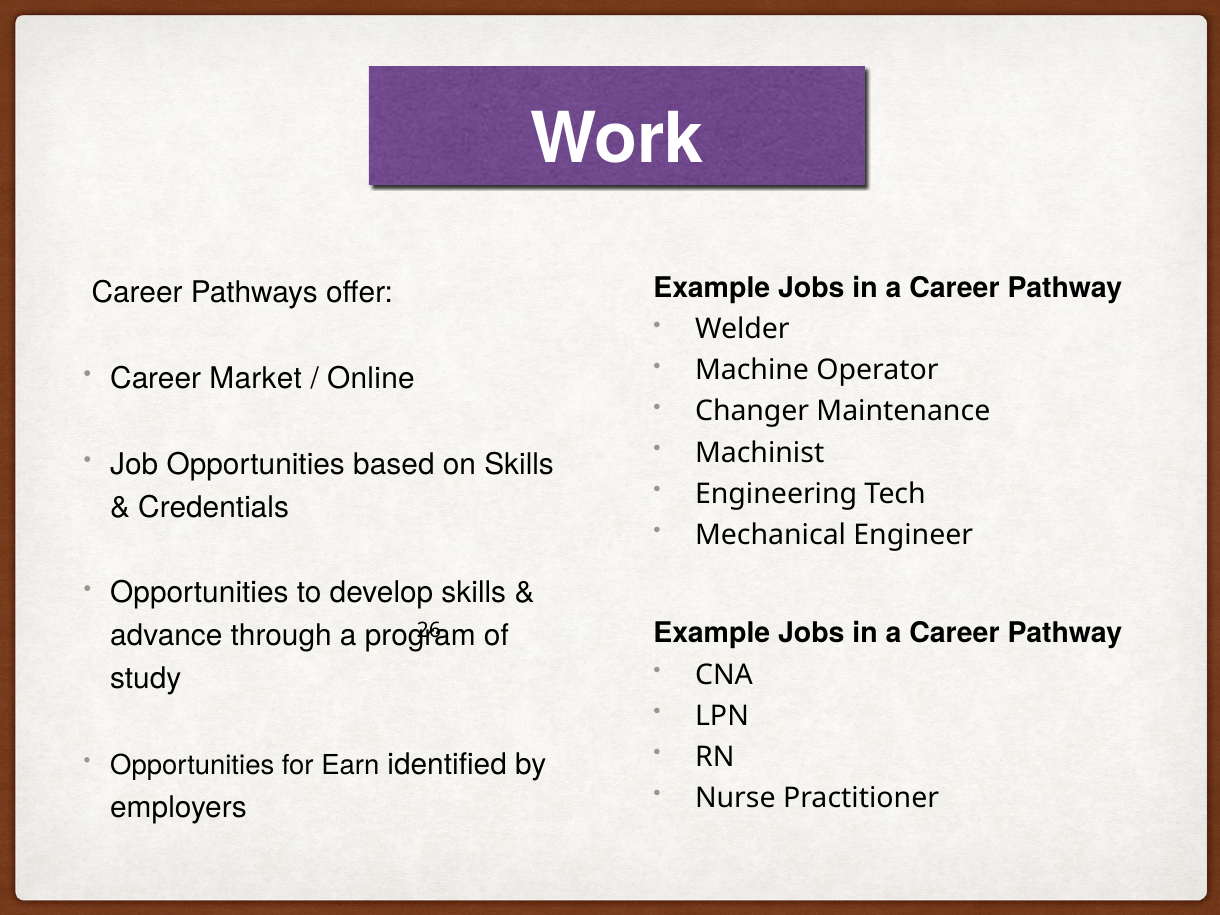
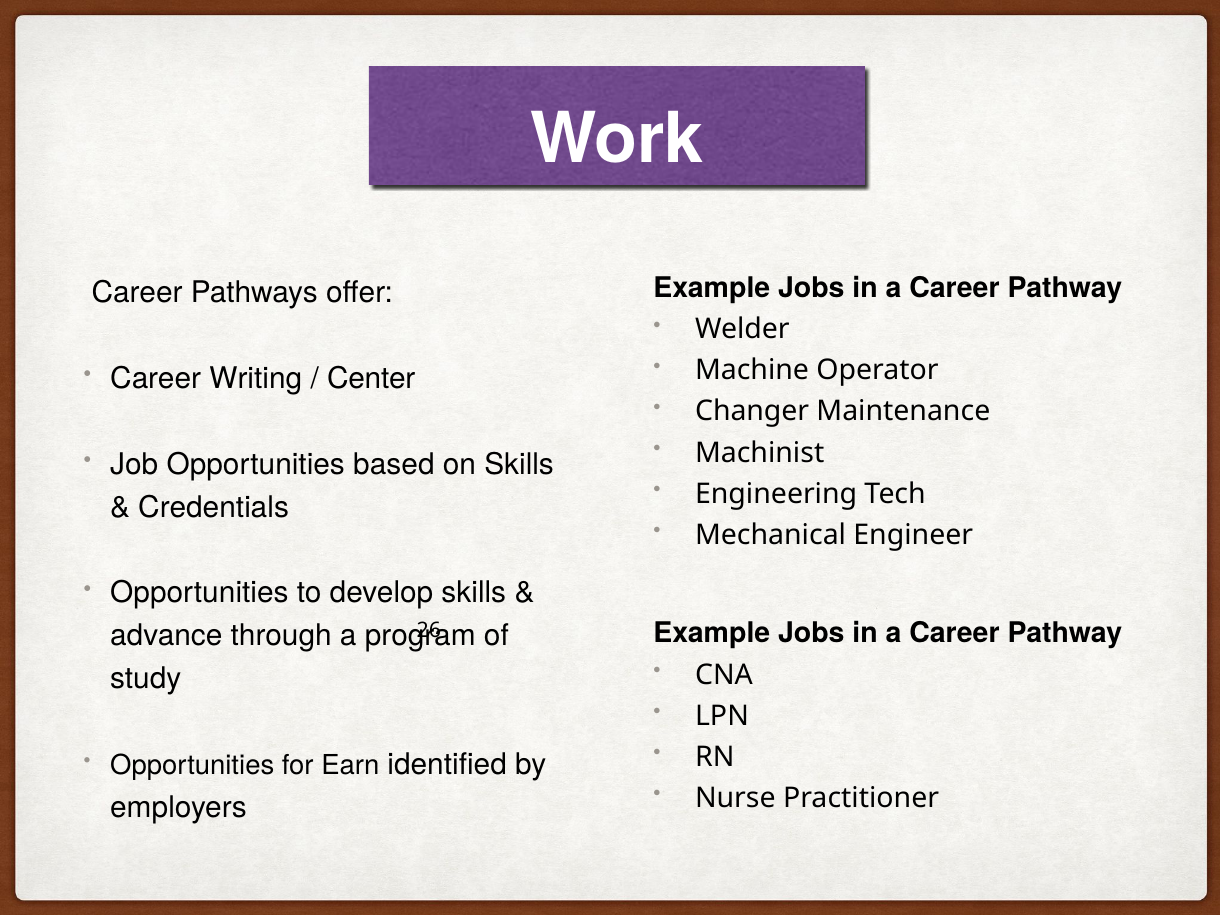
Market: Market -> Writing
Online: Online -> Center
